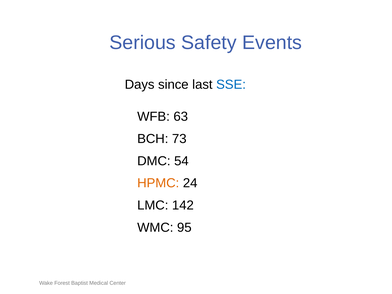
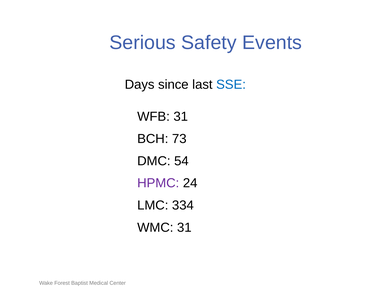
WFB 63: 63 -> 31
HPMC colour: orange -> purple
142: 142 -> 334
WMC 95: 95 -> 31
